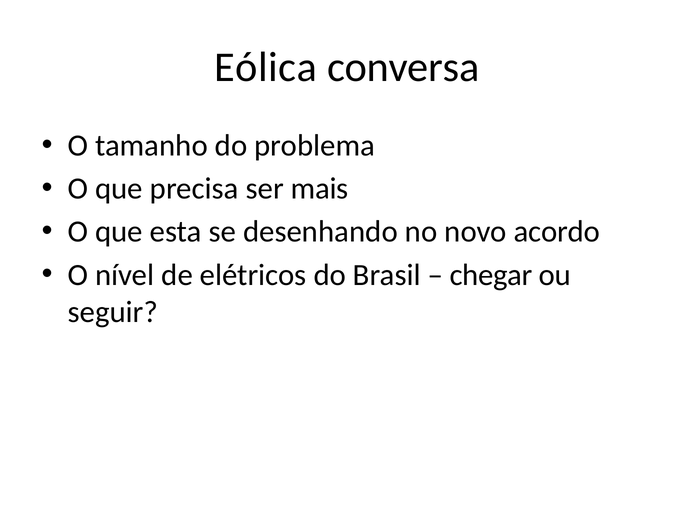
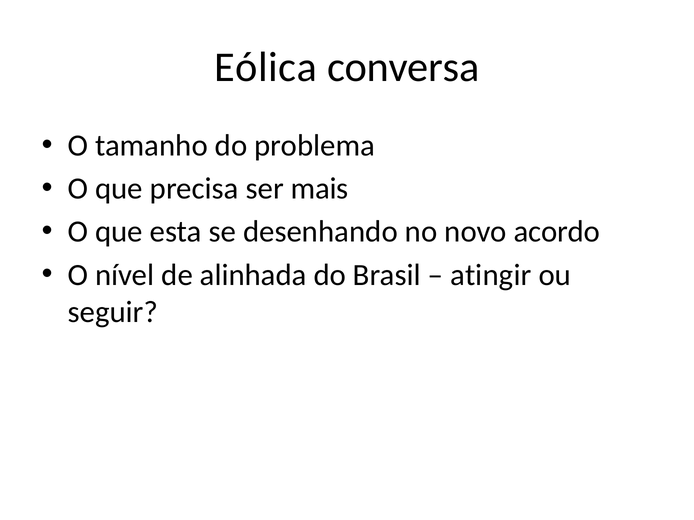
elétricos: elétricos -> alinhada
chegar: chegar -> atingir
